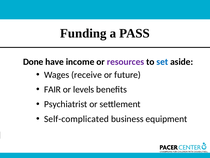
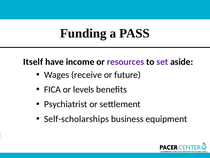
Done: Done -> Itself
set colour: blue -> purple
FAIR: FAIR -> FICA
Self-complicated: Self-complicated -> Self-scholarships
